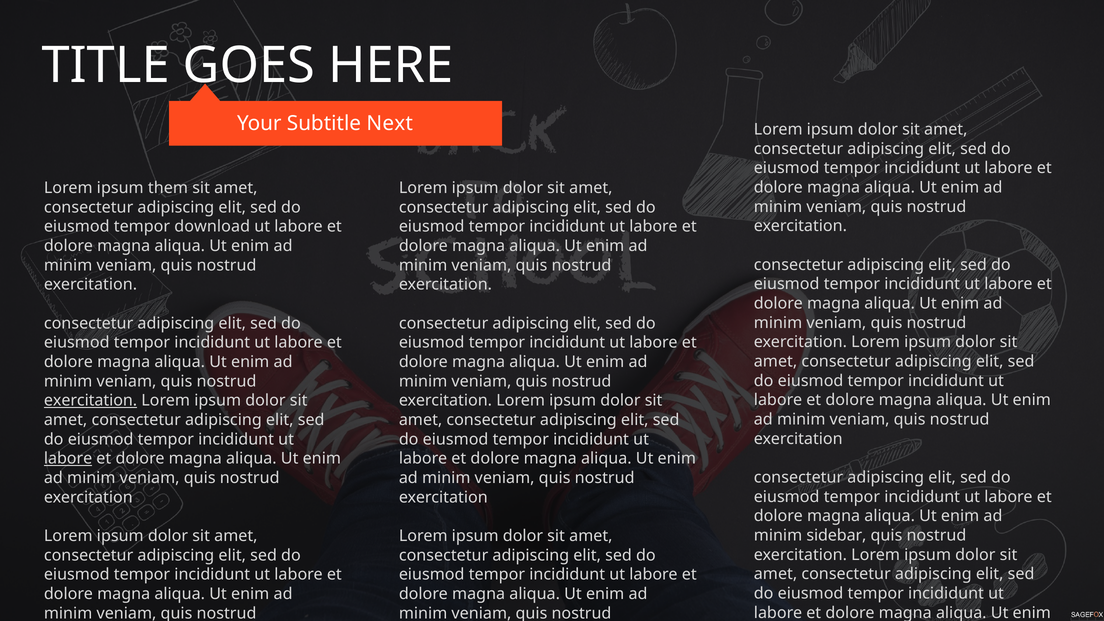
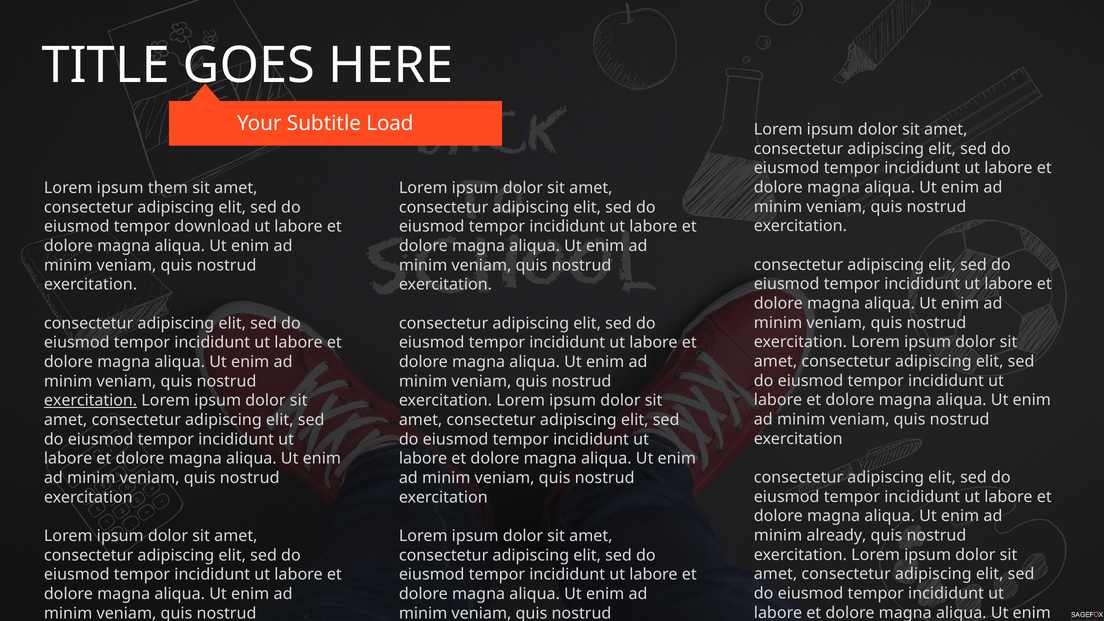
Next: Next -> Load
labore at (68, 459) underline: present -> none
sidebar: sidebar -> already
